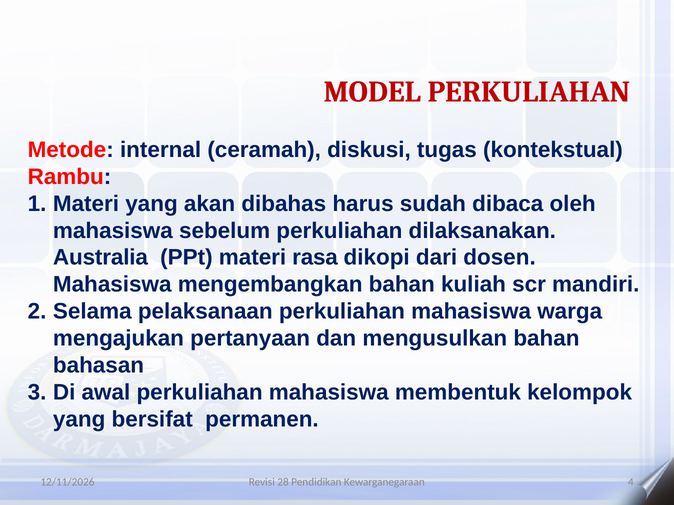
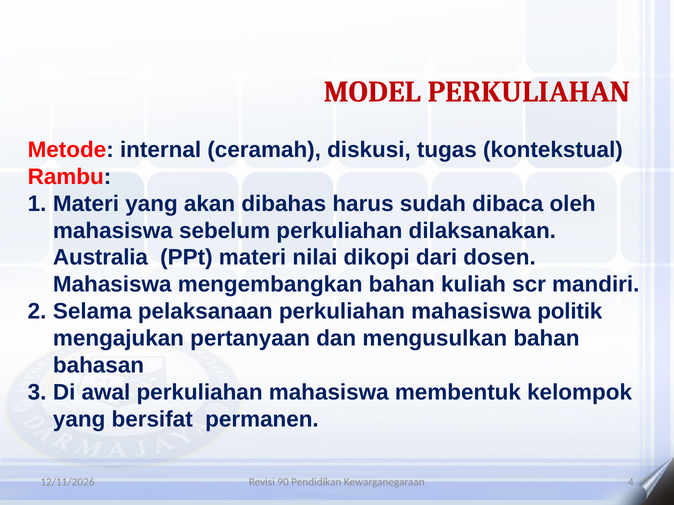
rasa: rasa -> nilai
warga: warga -> politik
28: 28 -> 90
